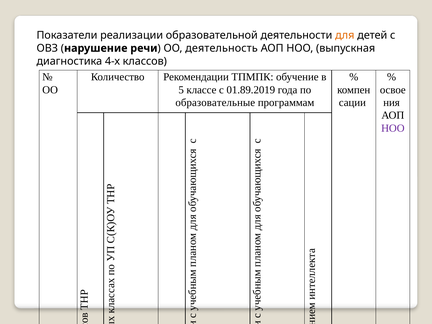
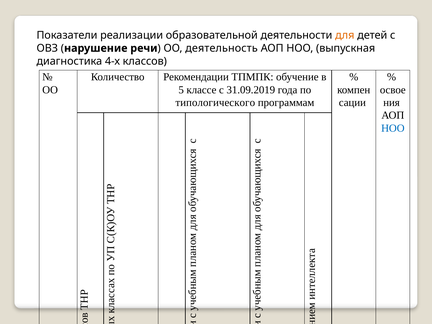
01.89.2019: 01.89.2019 -> 31.09.2019
образовательные: образовательные -> типологического
НОО at (393, 128) colour: purple -> blue
